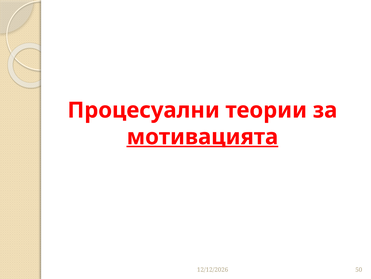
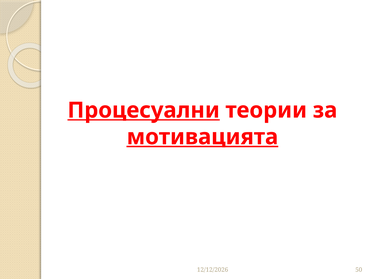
Процесуални underline: none -> present
